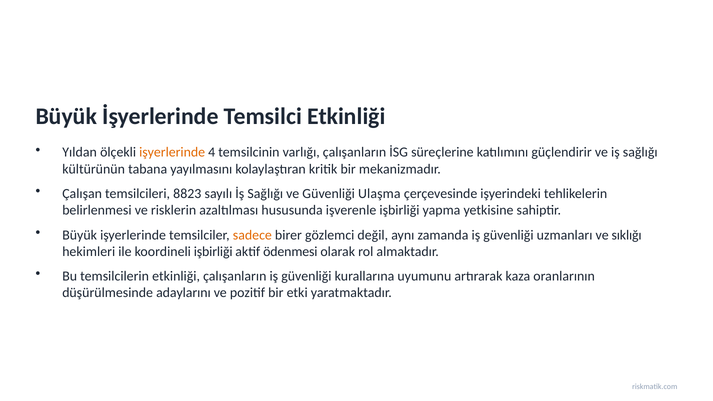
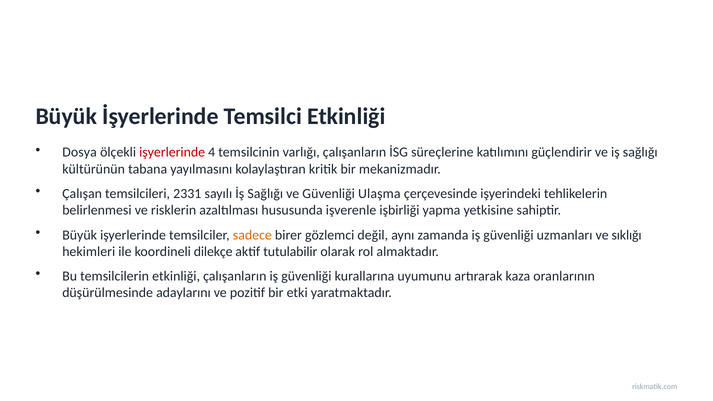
Yıldan: Yıldan -> Dosya
işyerlerinde at (172, 152) colour: orange -> red
8823: 8823 -> 2331
koordineli işbirliği: işbirliği -> dilekçe
ödenmesi: ödenmesi -> tutulabilir
